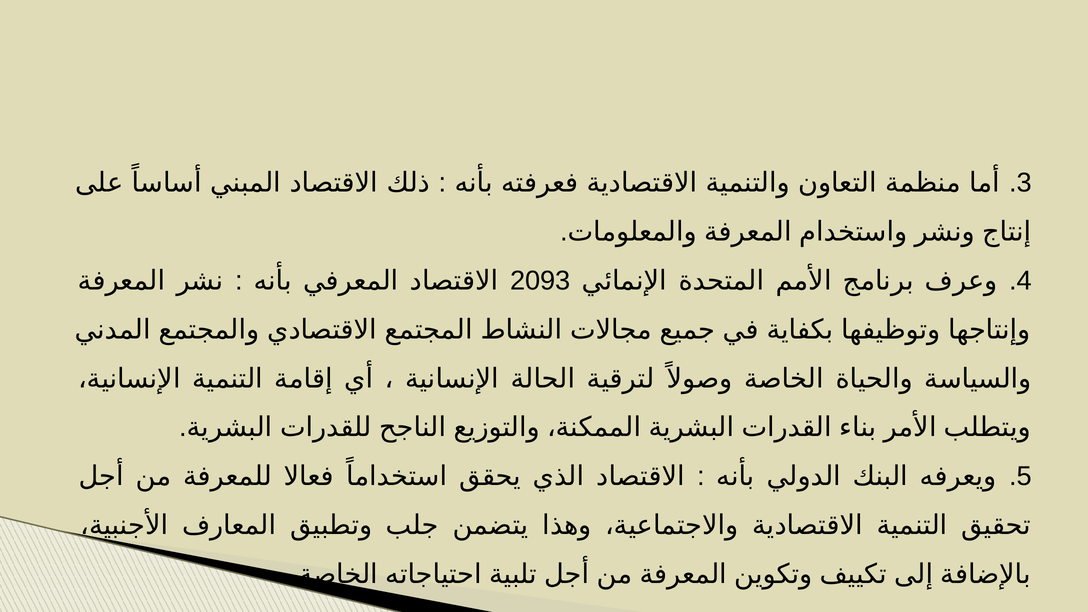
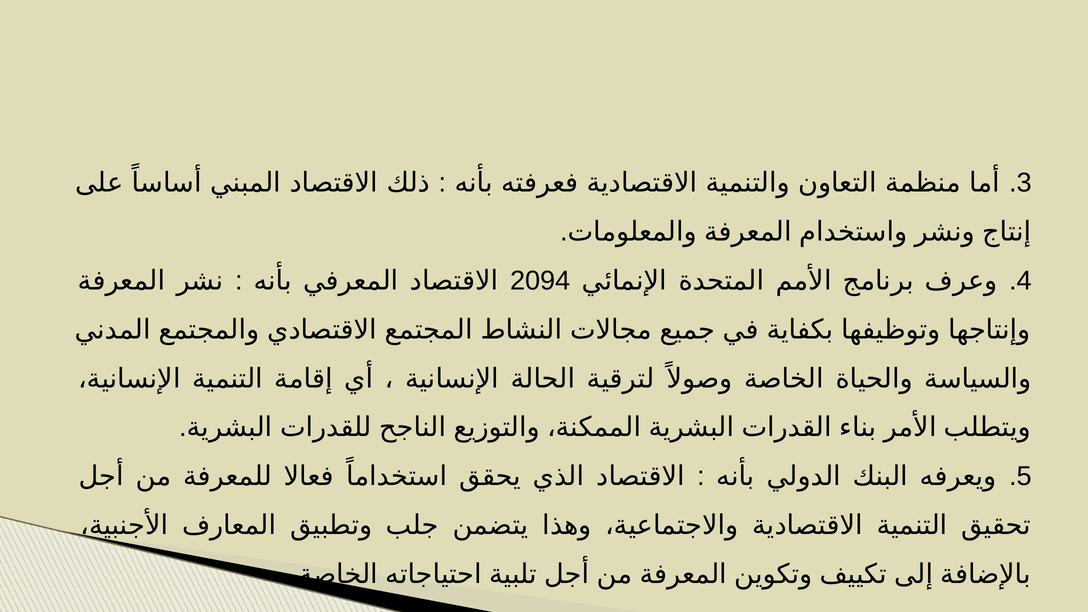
2093: 2093 -> 2094
